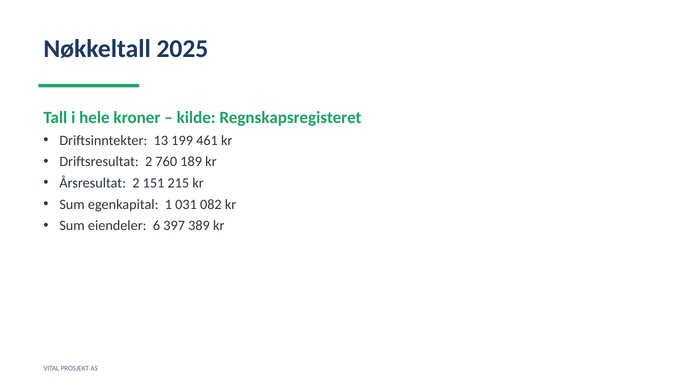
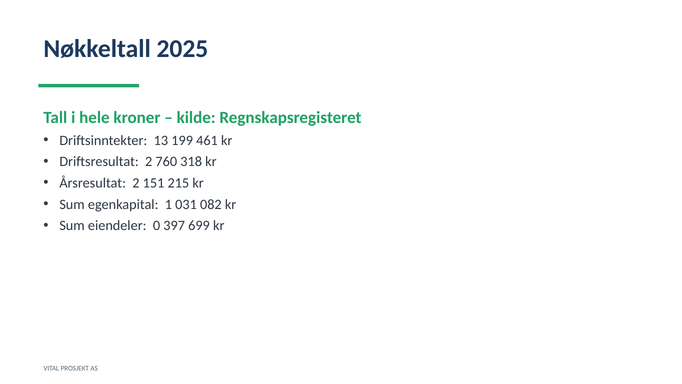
189: 189 -> 318
6: 6 -> 0
389: 389 -> 699
